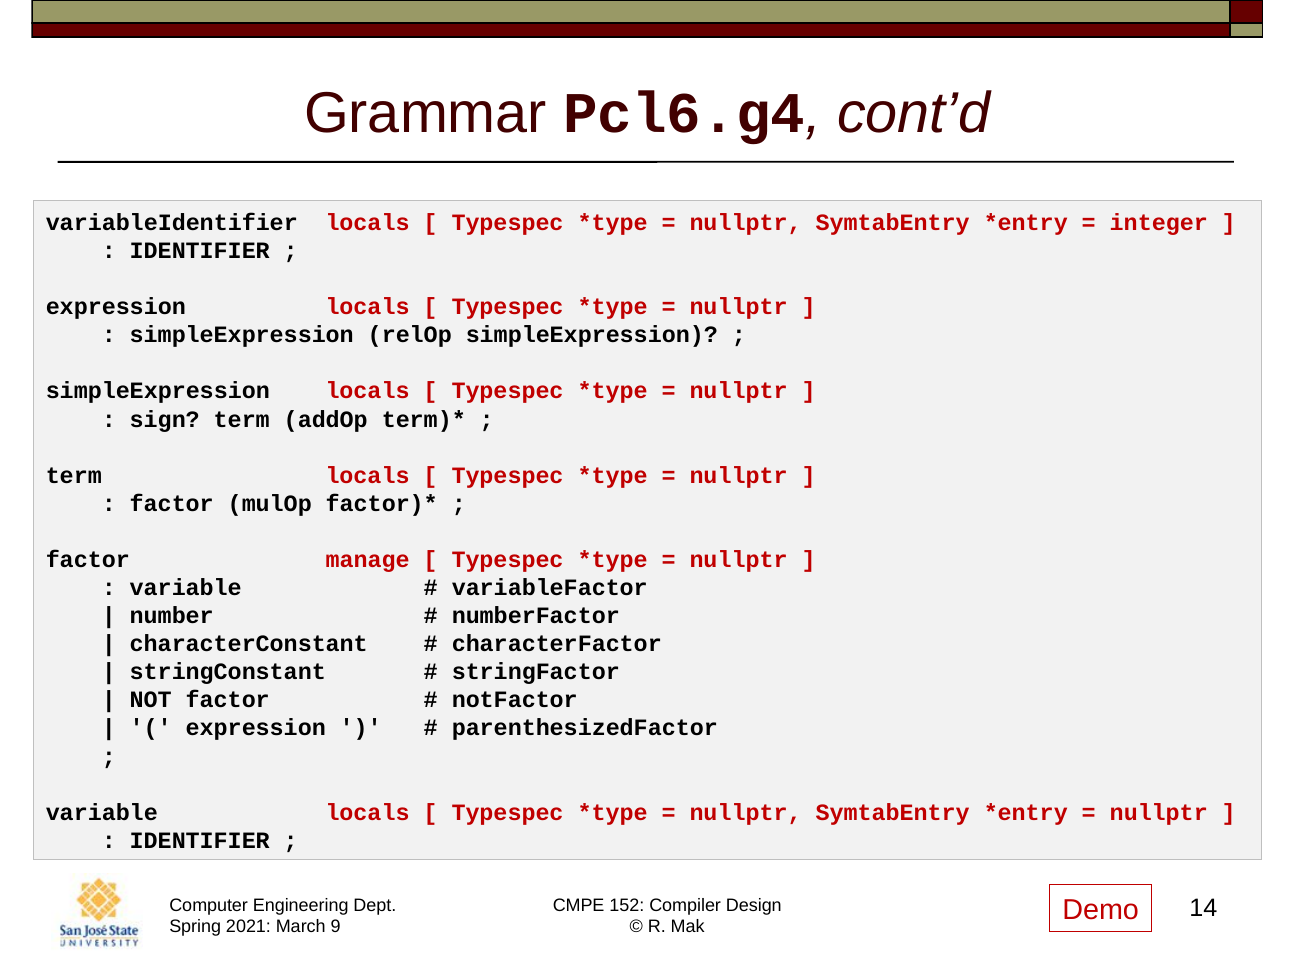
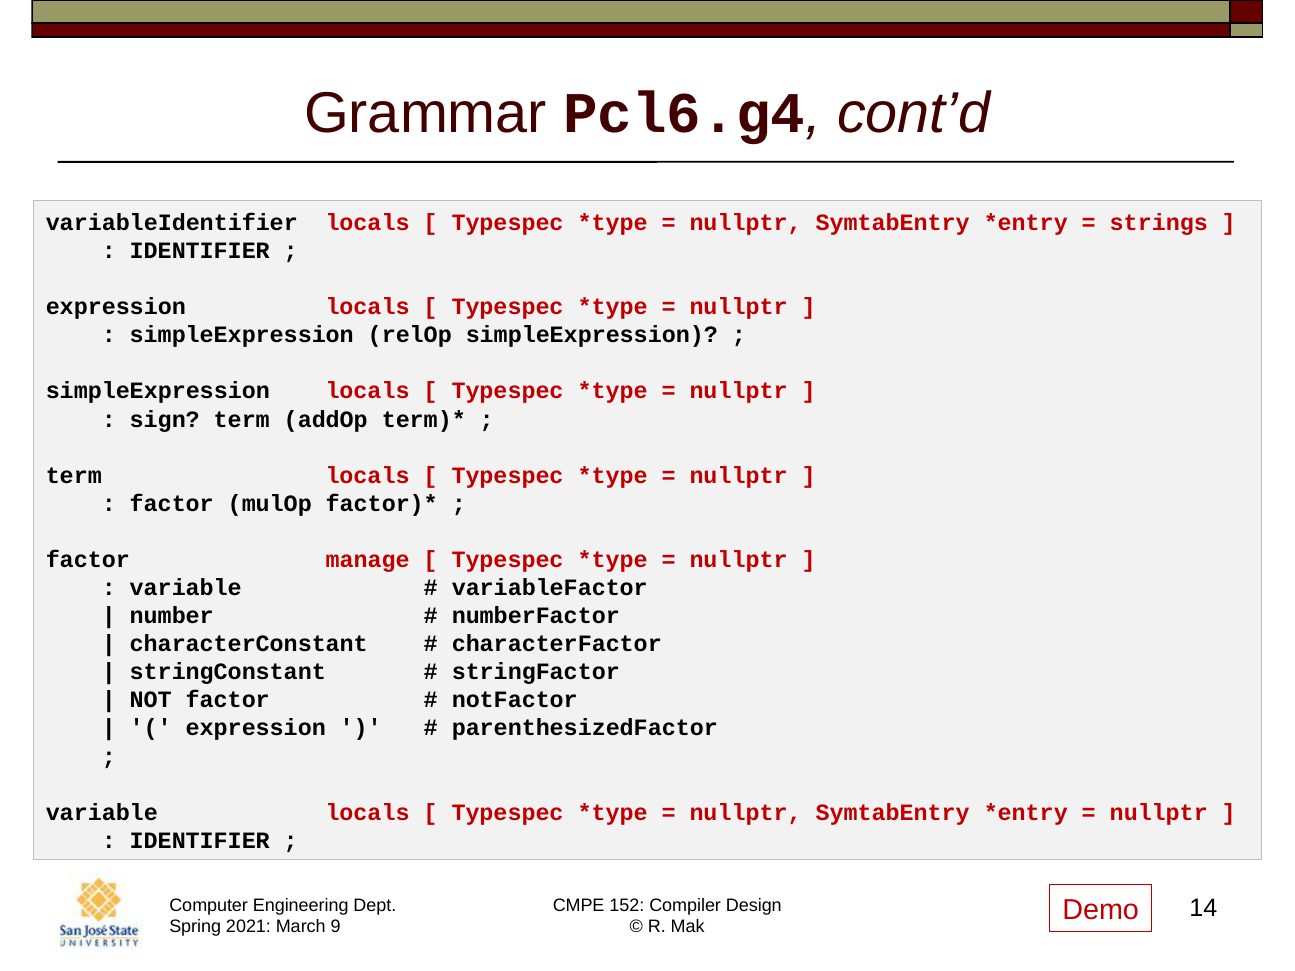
integer: integer -> strings
